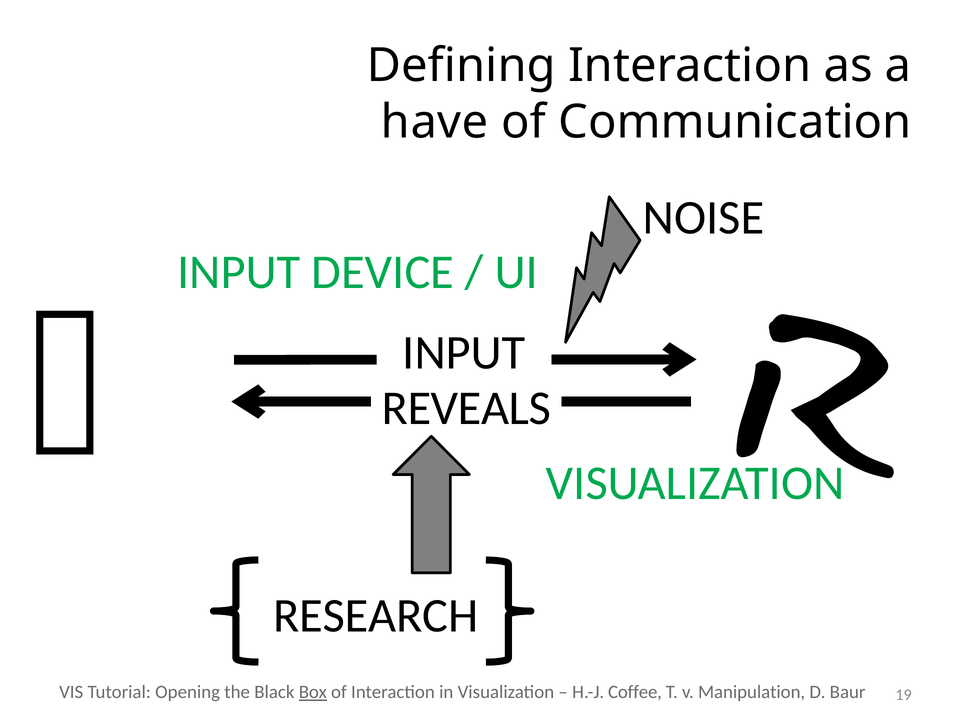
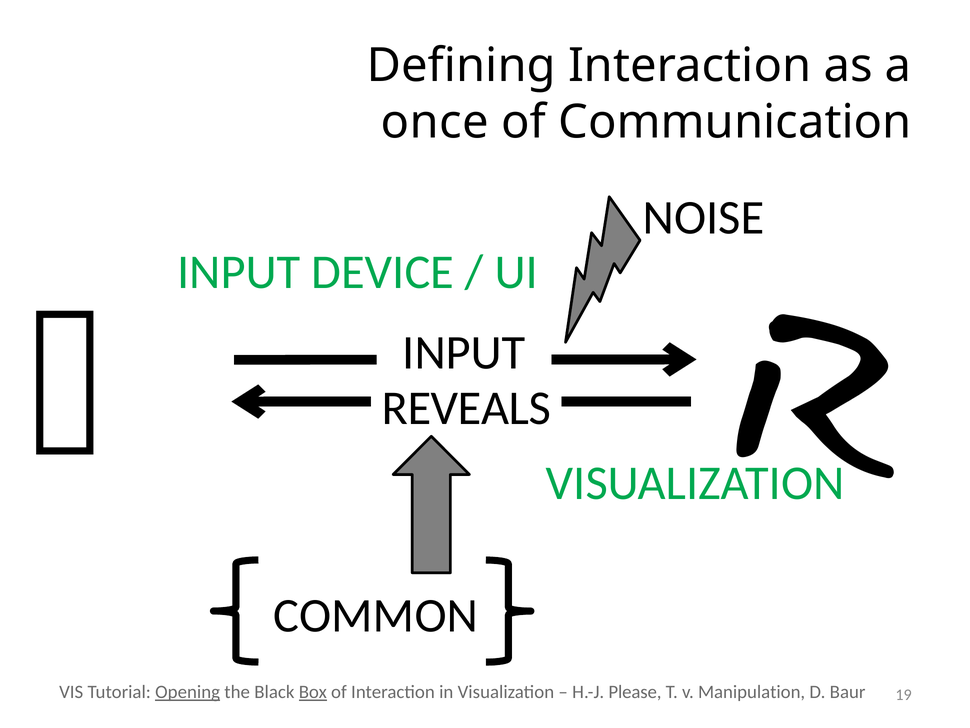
have: have -> once
RESEARCH: RESEARCH -> COMMON
Opening underline: none -> present
Coffee: Coffee -> Please
